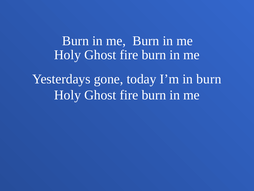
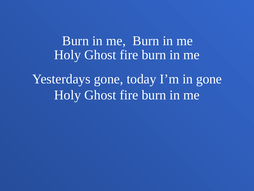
in burn: burn -> gone
